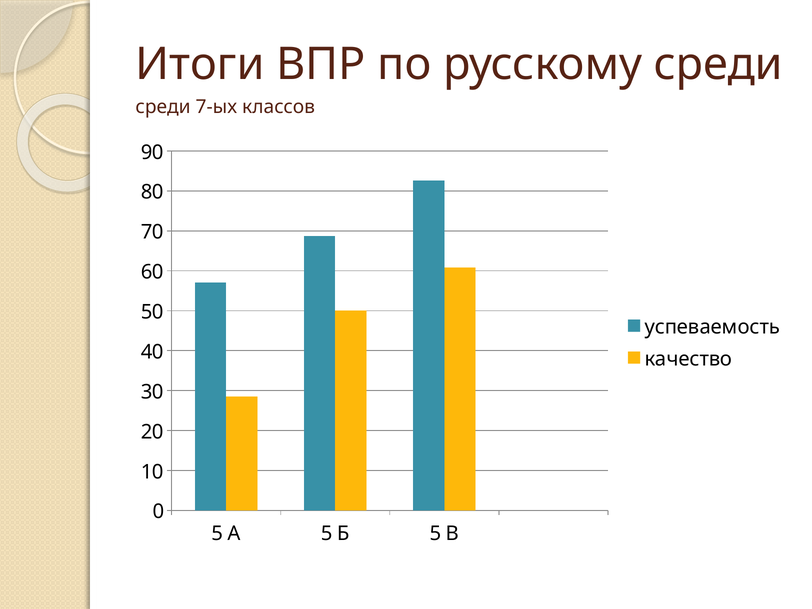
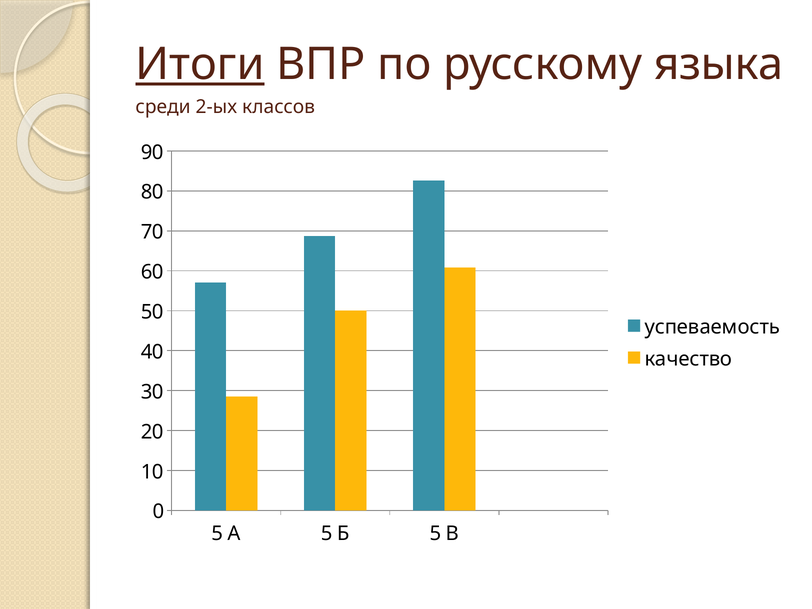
Итоги underline: none -> present
русскому среди: среди -> языка
7-ых: 7-ых -> 2-ых
